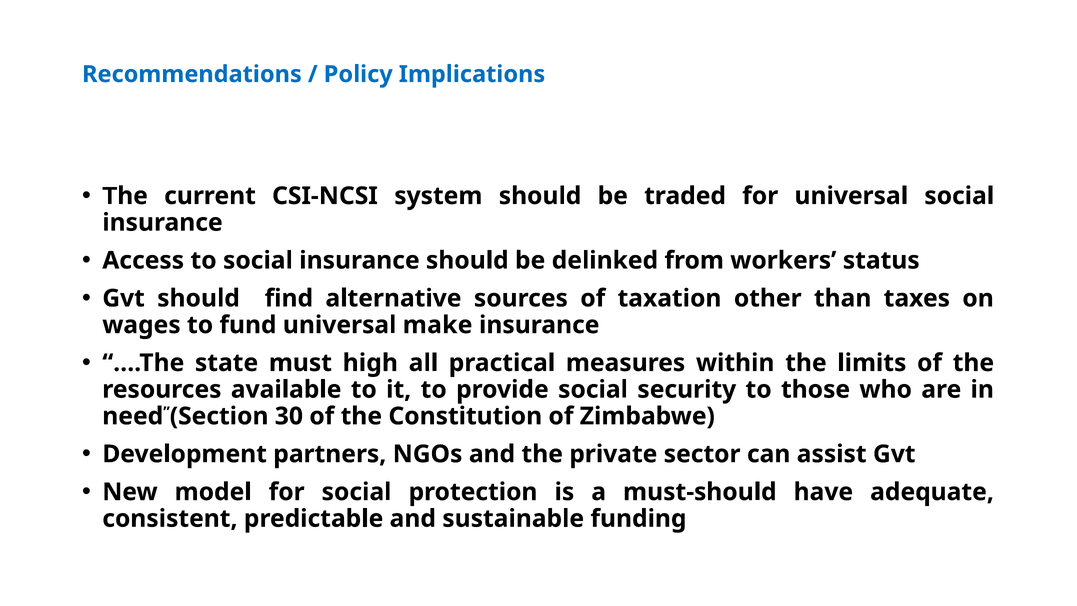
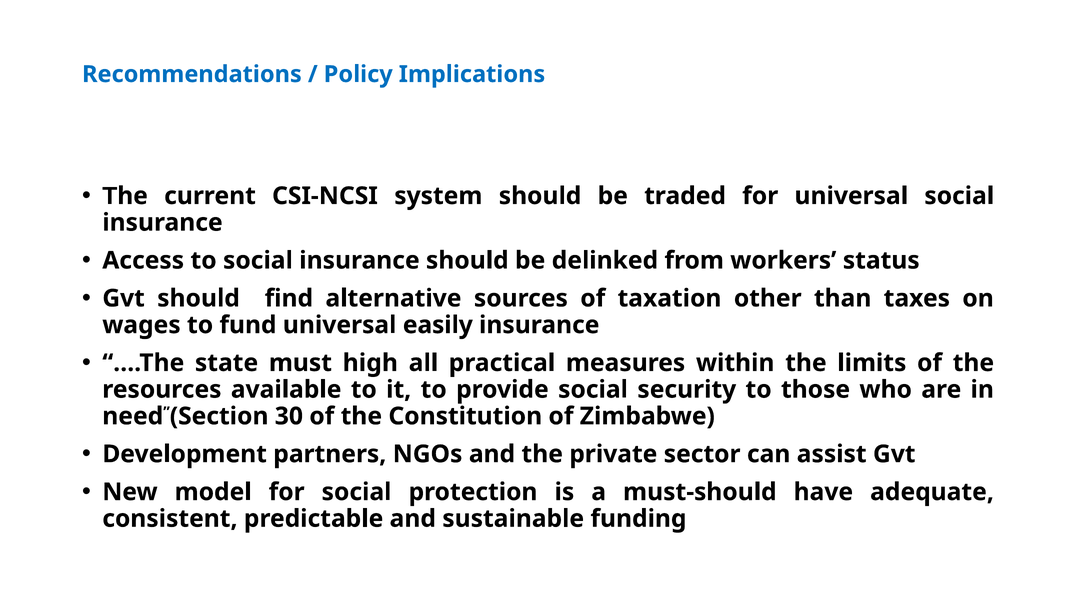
make: make -> easily
